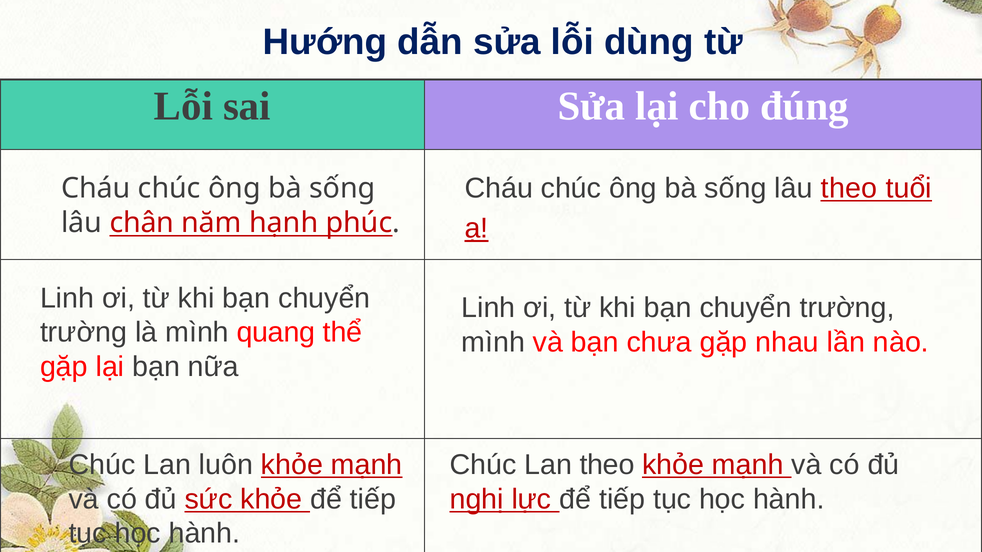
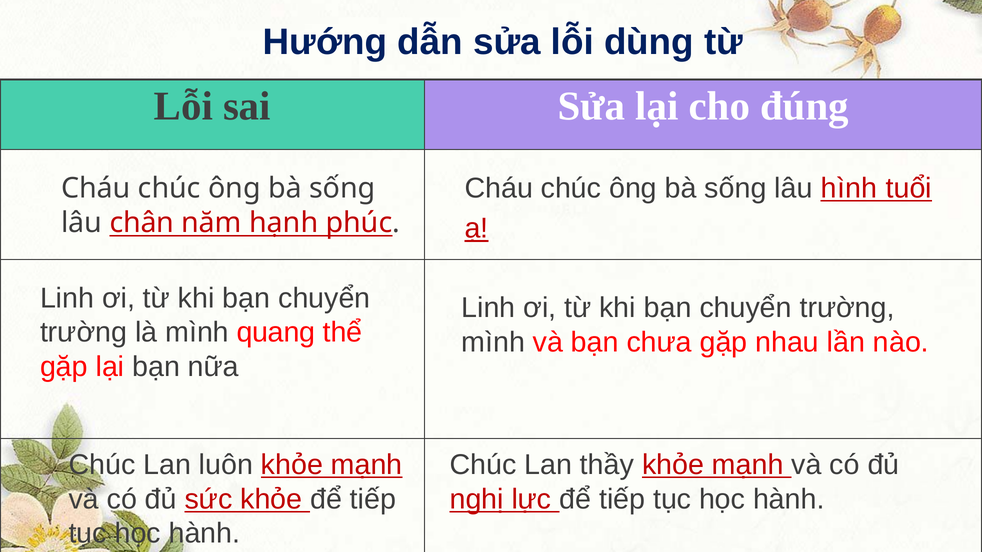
lâu theo: theo -> hình
Lan theo: theo -> thầy
